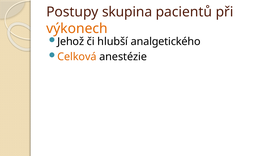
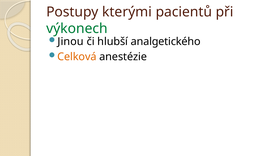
skupina: skupina -> kterými
výkonech colour: orange -> green
Jehož: Jehož -> Jinou
